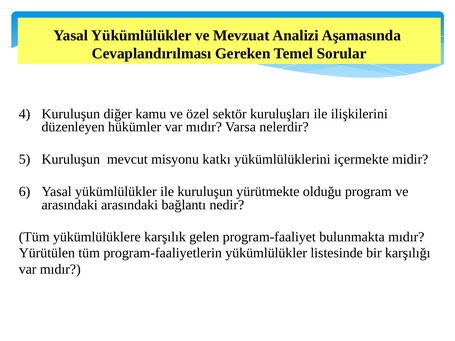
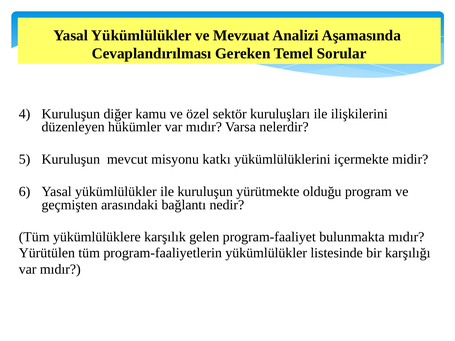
arasındaki at (70, 205): arasındaki -> geçmişten
